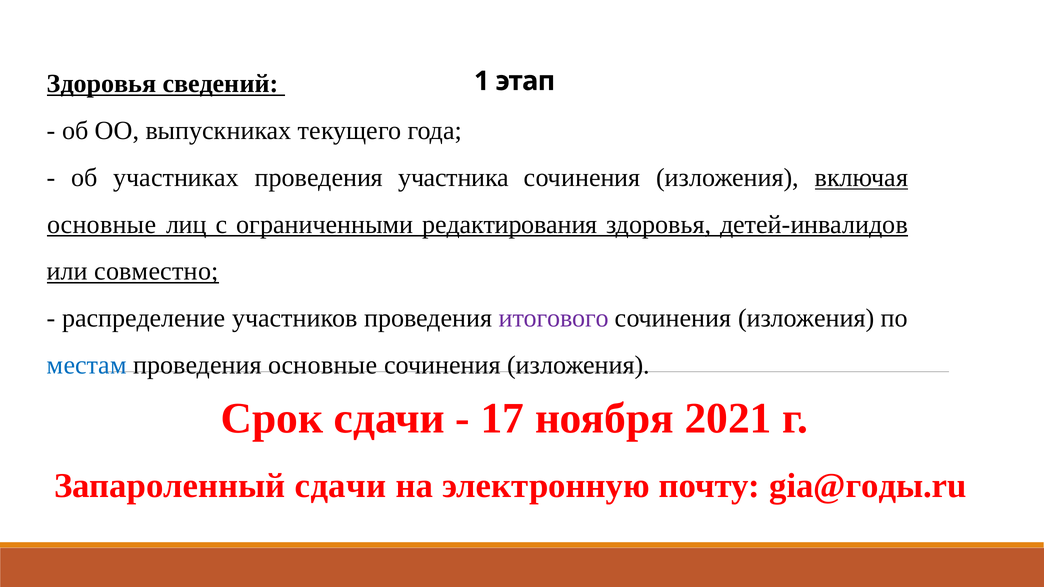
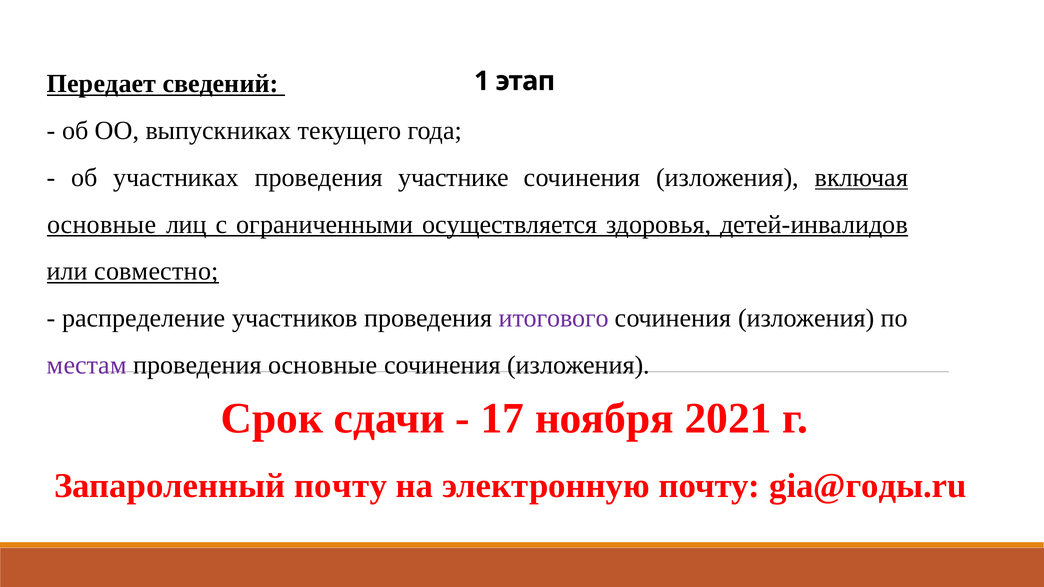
Здоровья at (102, 84): Здоровья -> Передает
участника: участника -> участнике
редактирования: редактирования -> осуществляется
местам colour: blue -> purple
Запароленный сдачи: сдачи -> почту
